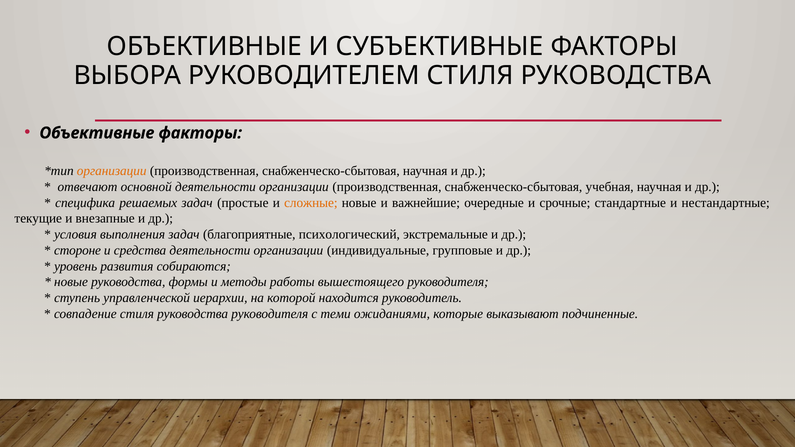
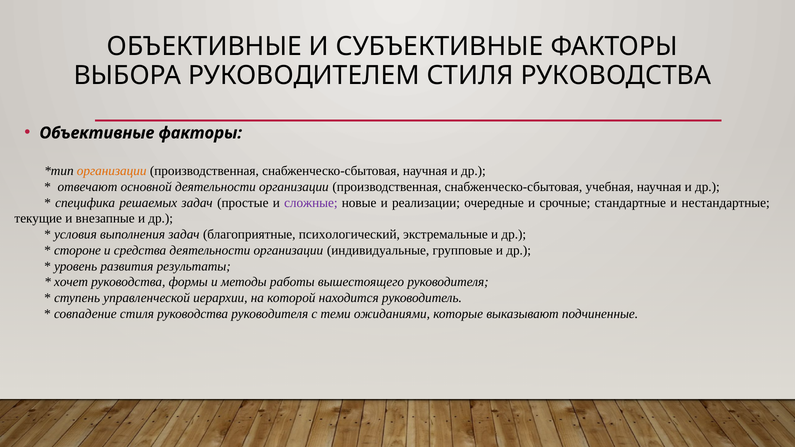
сложные colour: orange -> purple
важнейшие: важнейшие -> реализации
собираются: собираются -> результаты
новые at (71, 282): новые -> хочет
